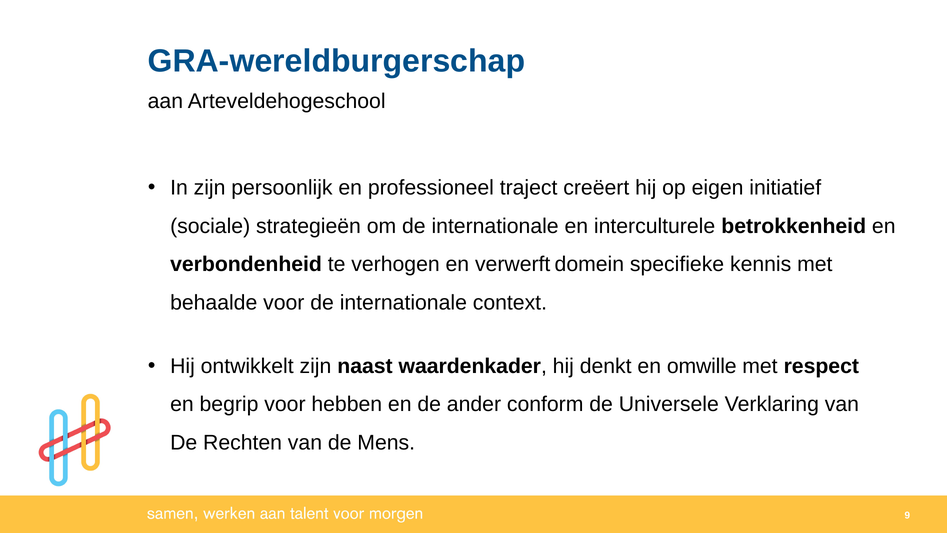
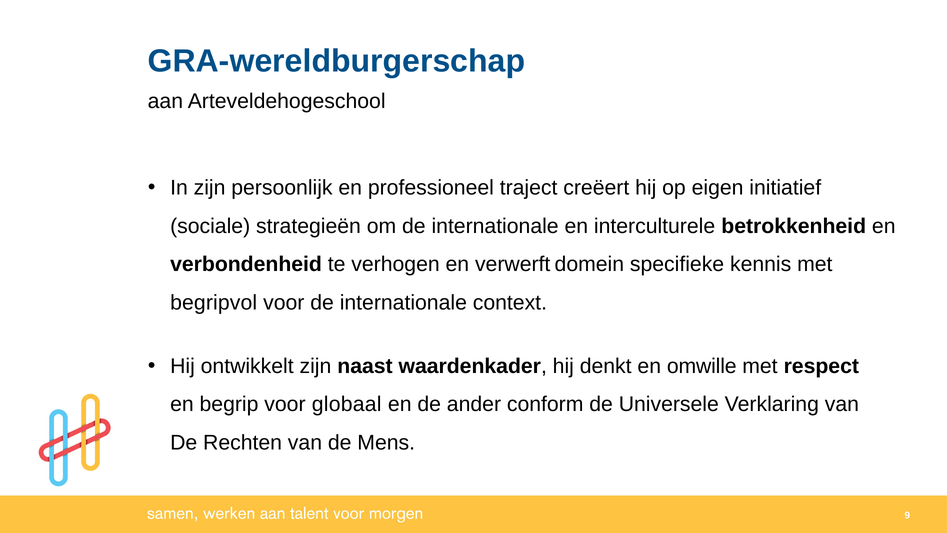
behaalde: behaalde -> begripvol
hebben: hebben -> globaal
